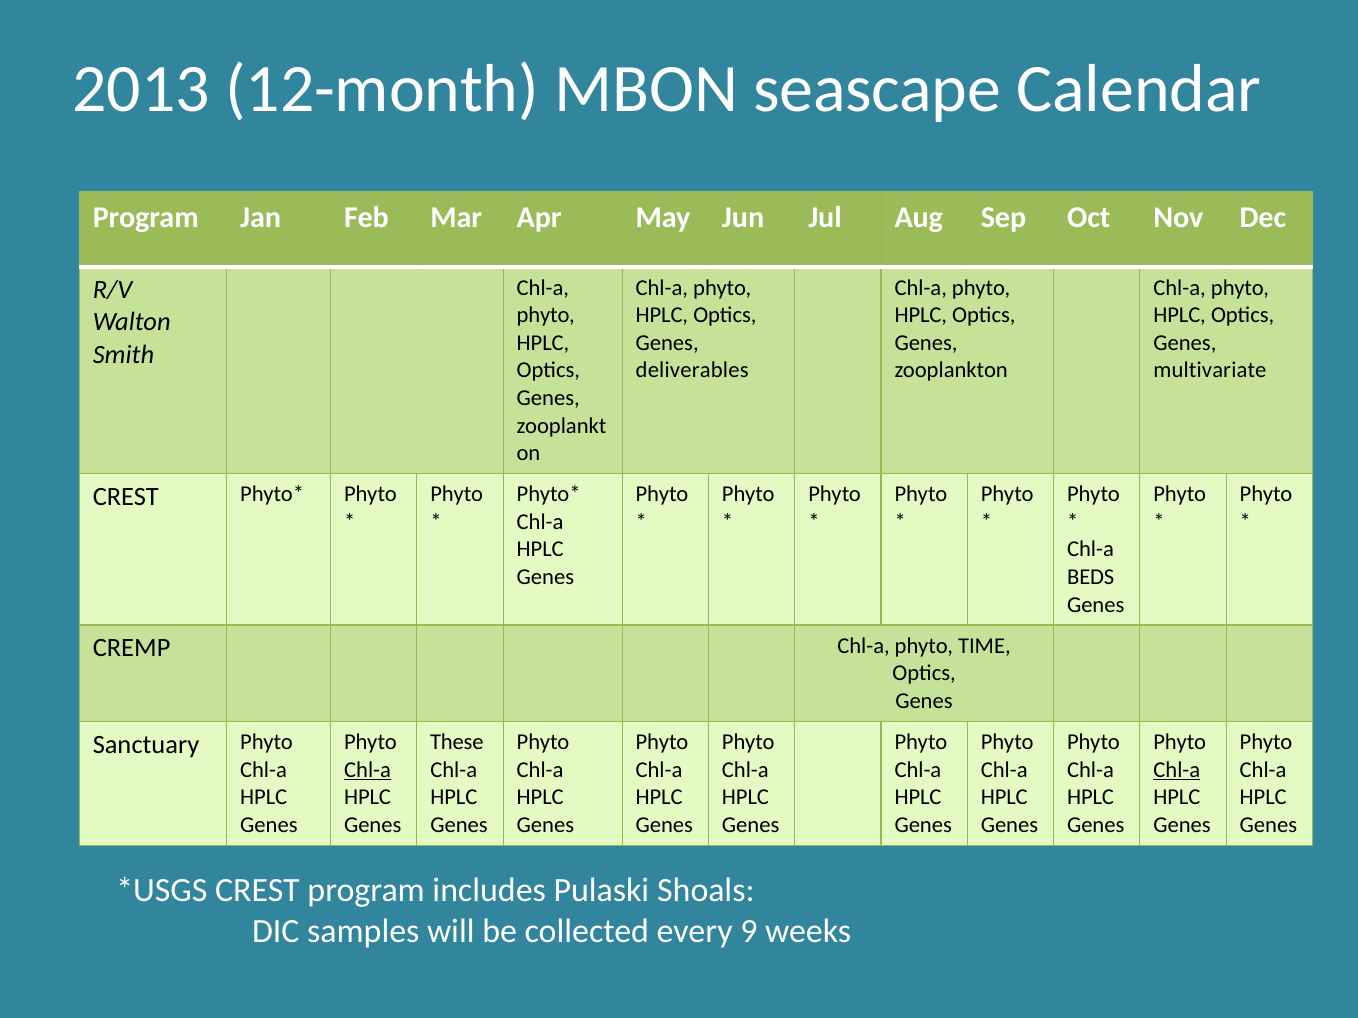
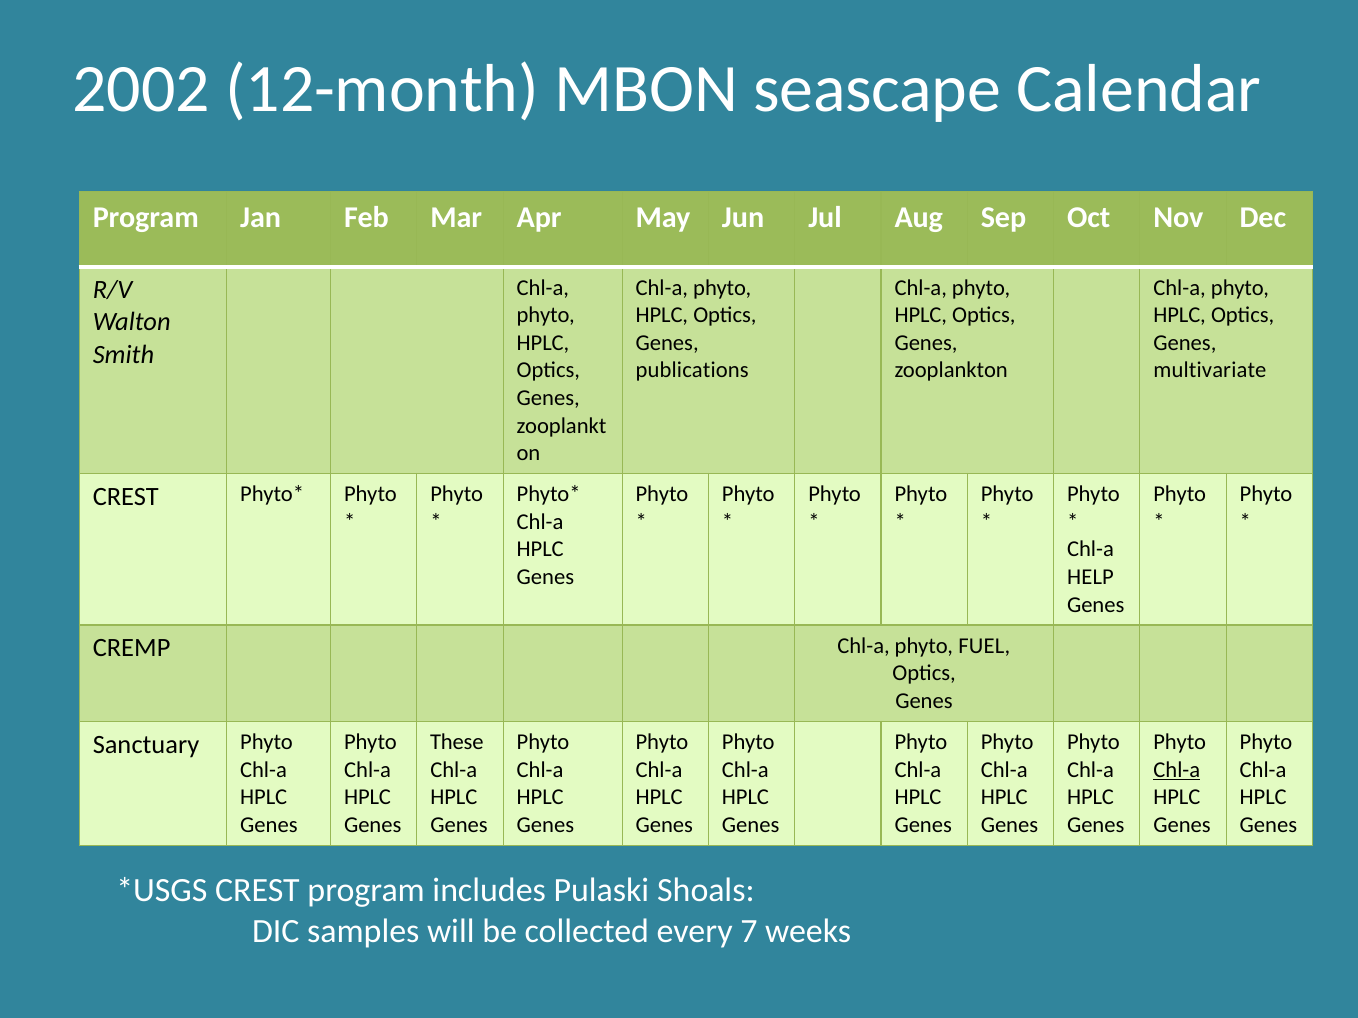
2013: 2013 -> 2002
deliverables: deliverables -> publications
BEDS: BEDS -> HELP
TIME: TIME -> FUEL
Chl-a at (368, 770) underline: present -> none
9: 9 -> 7
